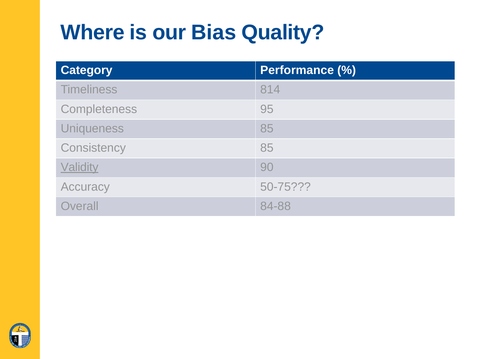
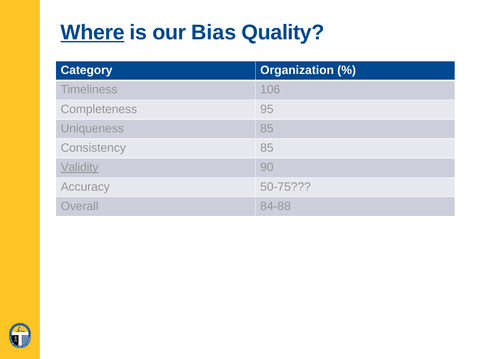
Where underline: none -> present
Performance: Performance -> Organization
814: 814 -> 106
